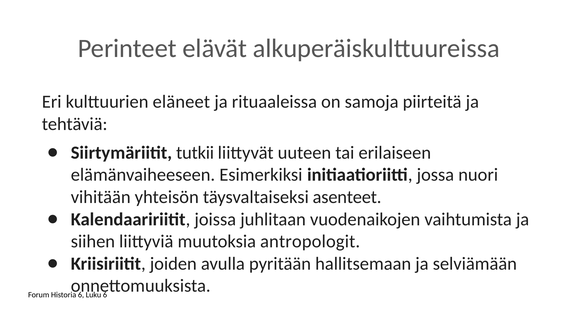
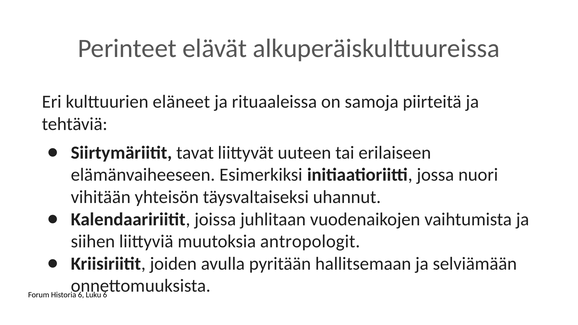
tutkii: tutkii -> tavat
asenteet: asenteet -> uhannut
